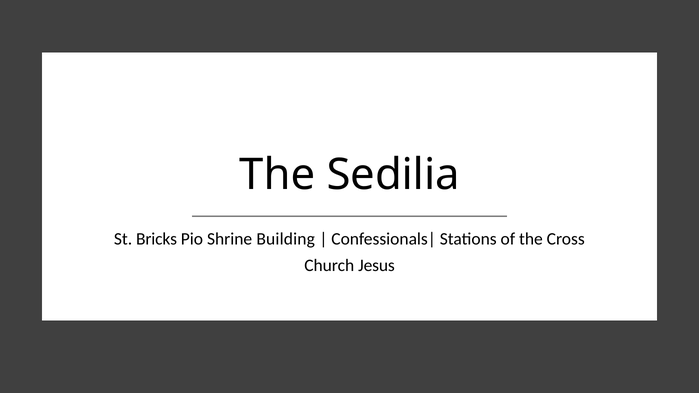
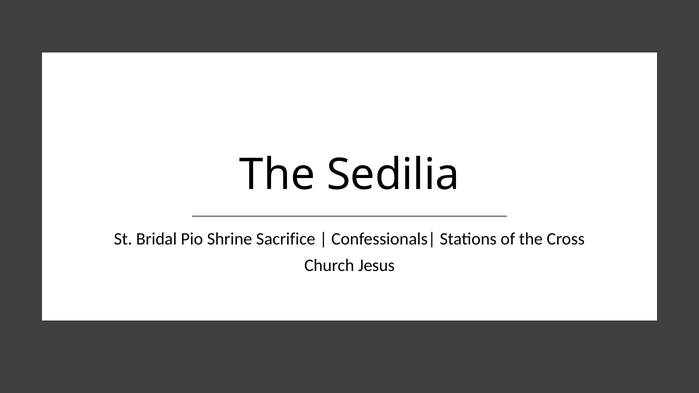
Bricks: Bricks -> Bridal
Building: Building -> Sacrifice
